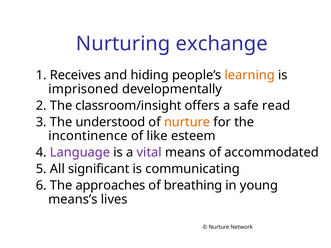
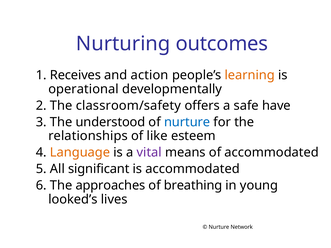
exchange: exchange -> outcomes
hiding: hiding -> action
imprisoned: imprisoned -> operational
classroom/insight: classroom/insight -> classroom/safety
read: read -> have
nurture at (187, 122) colour: orange -> blue
incontinence: incontinence -> relationships
Language colour: purple -> orange
is communicating: communicating -> accommodated
means’s: means’s -> looked’s
